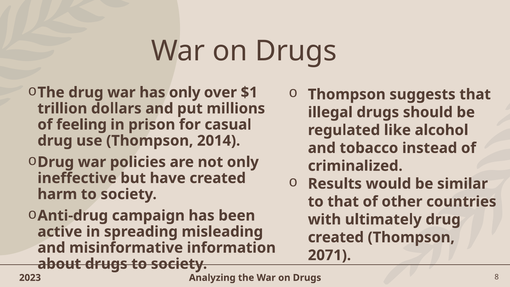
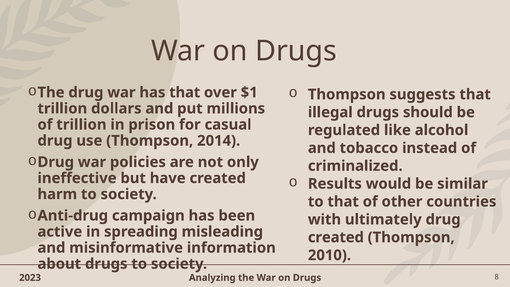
has only: only -> that
of feeling: feeling -> trillion
2071: 2071 -> 2010
